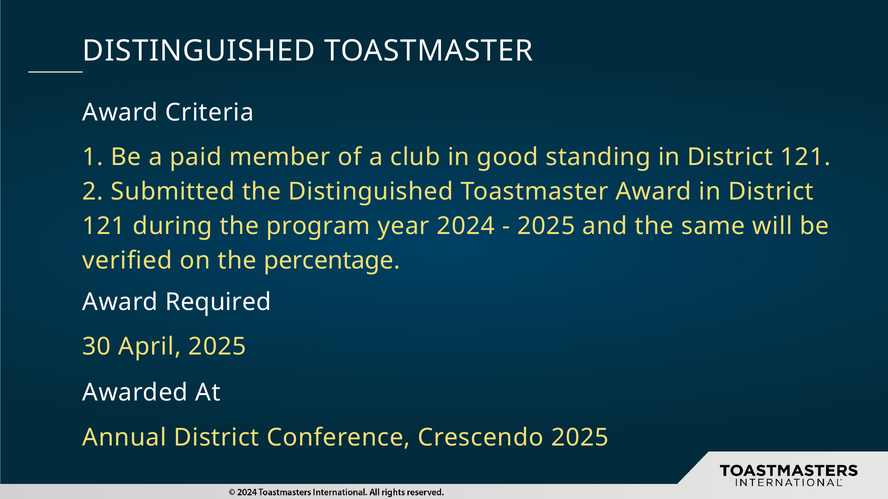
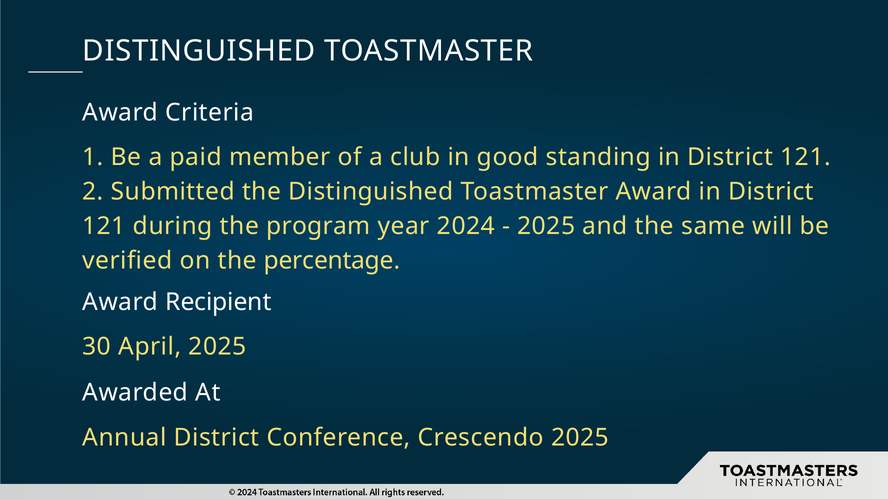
Required: Required -> Recipient
